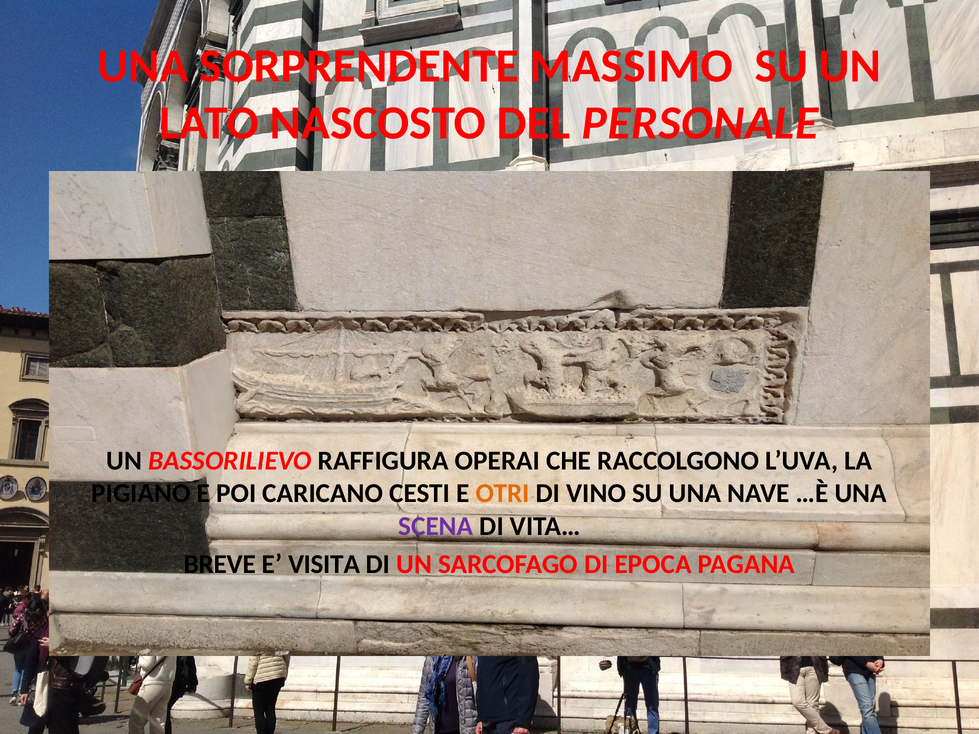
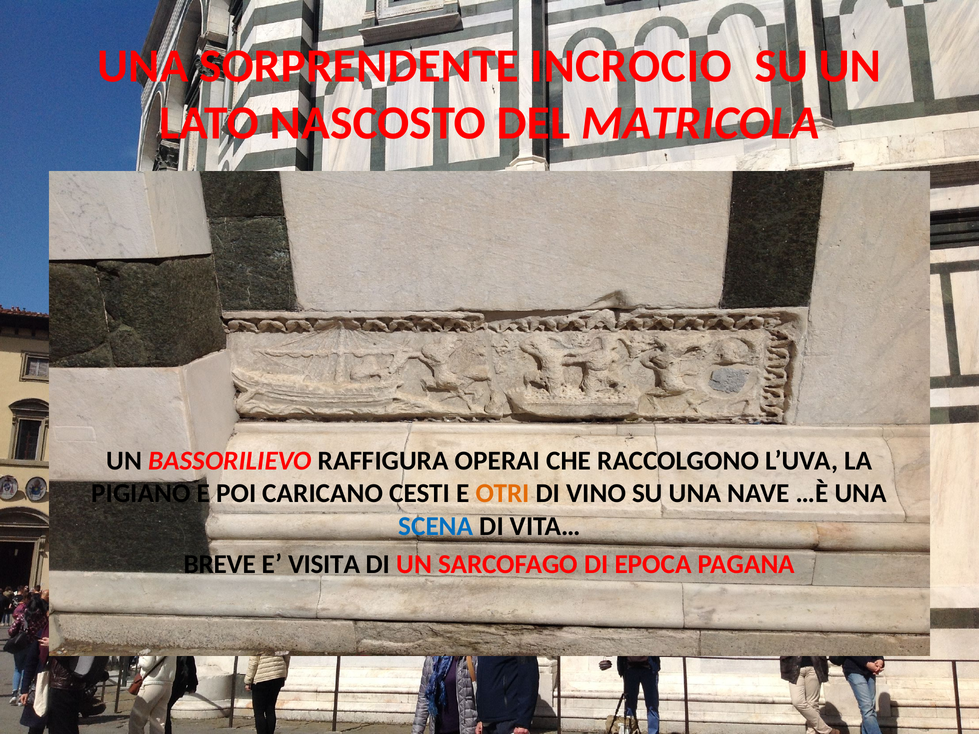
MASSIMO: MASSIMO -> INCROCIO
PERSONALE: PERSONALE -> MATRICOLA
SCENA colour: purple -> blue
